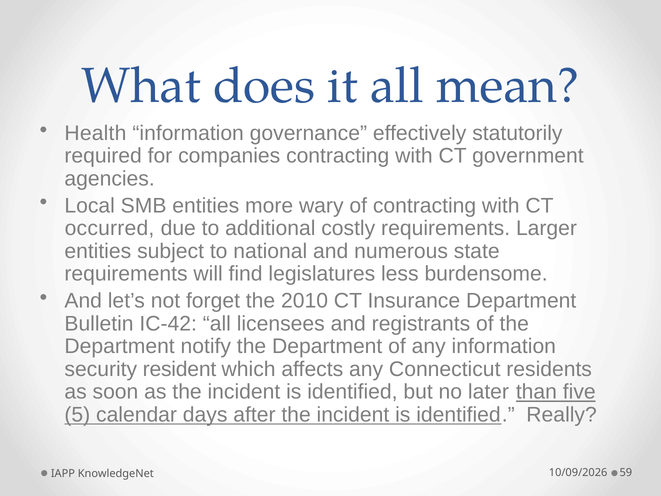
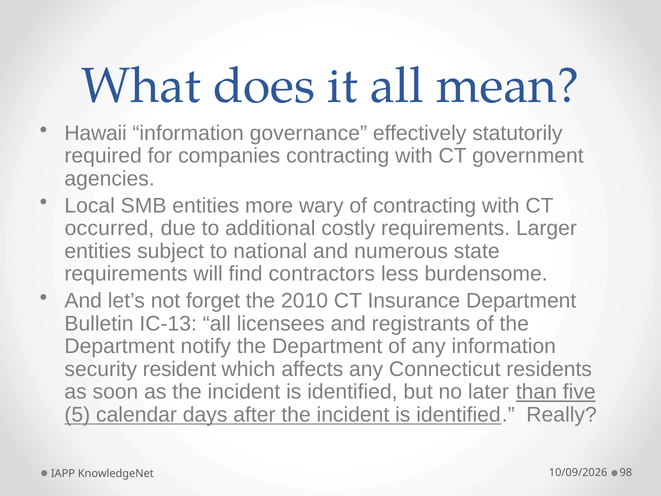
Health: Health -> Hawaii
legislatures: legislatures -> contractors
IC-42: IC-42 -> IC-13
59: 59 -> 98
